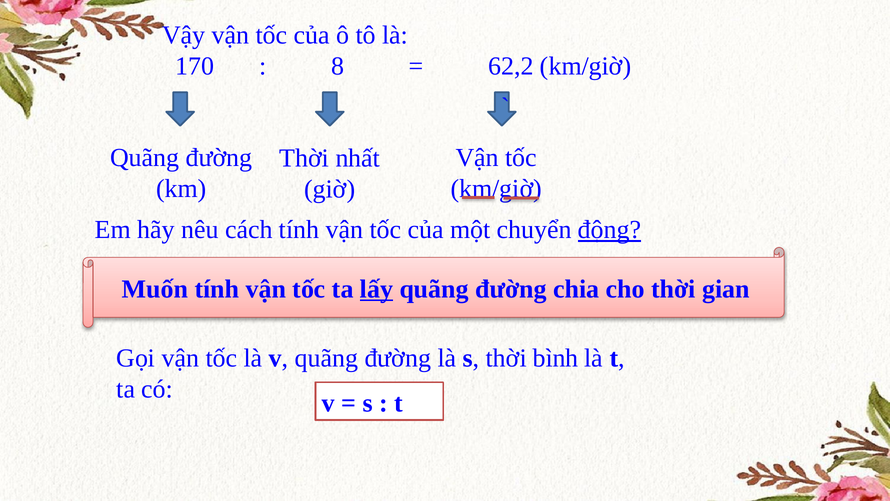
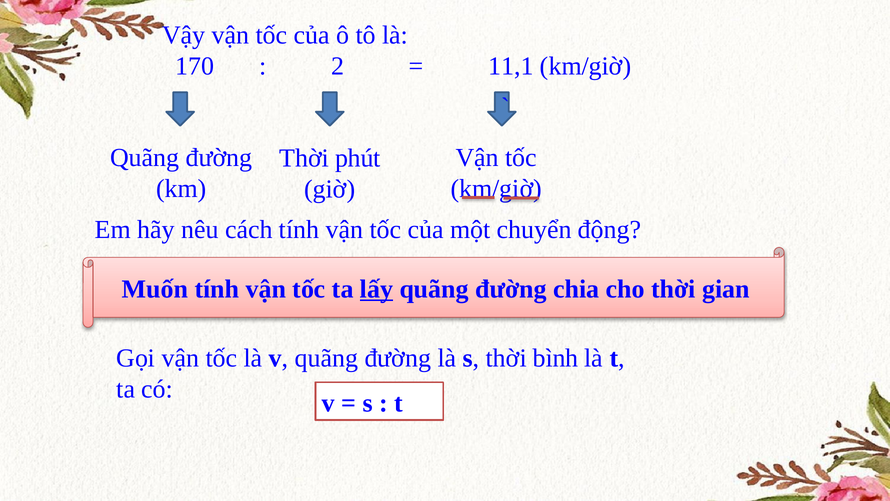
8: 8 -> 2
62,2: 62,2 -> 11,1
nhất: nhất -> phút
động underline: present -> none
